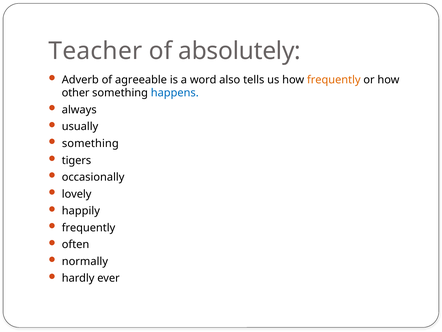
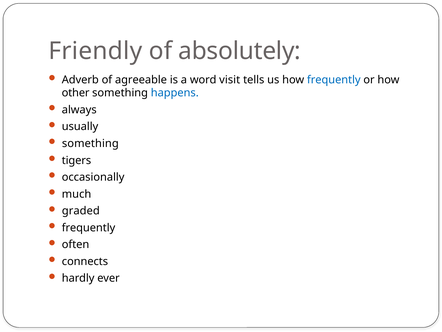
Teacher: Teacher -> Friendly
also: also -> visit
frequently at (334, 80) colour: orange -> blue
lovely: lovely -> much
happily: happily -> graded
normally: normally -> connects
